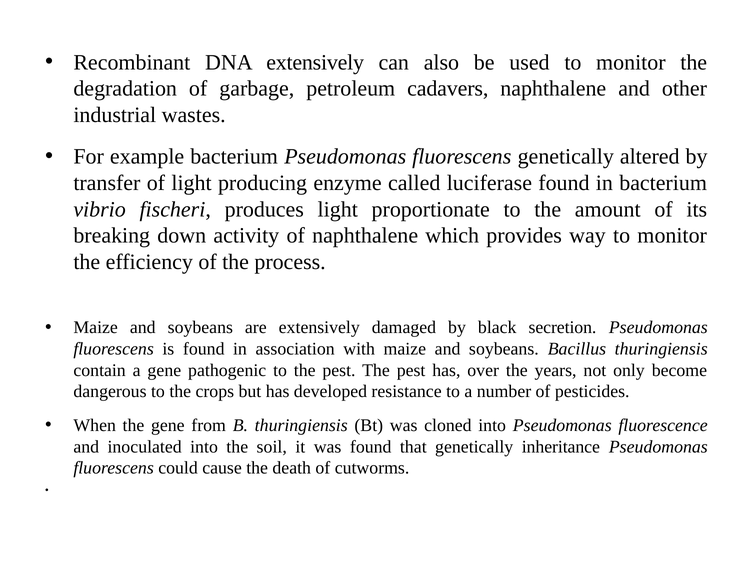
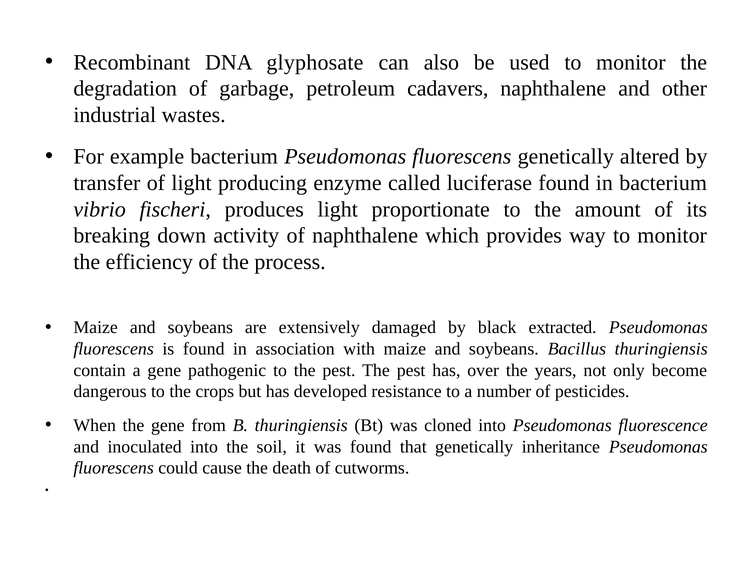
DNA extensively: extensively -> glyphosate
secretion: secretion -> extracted
